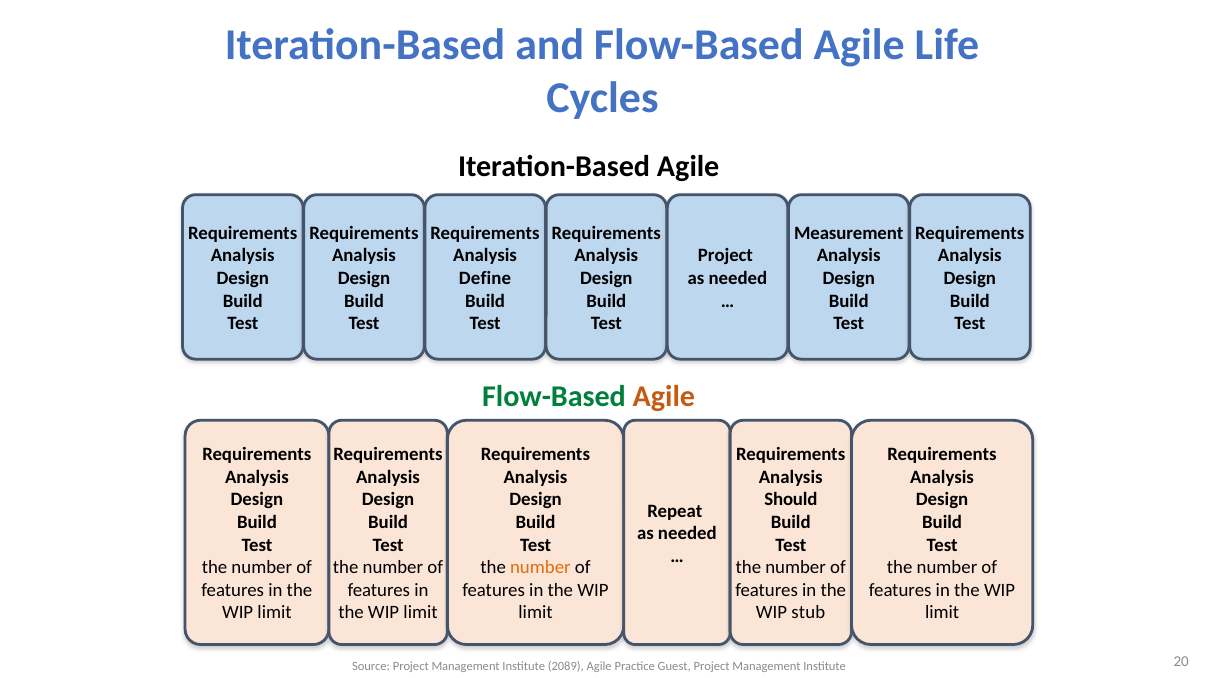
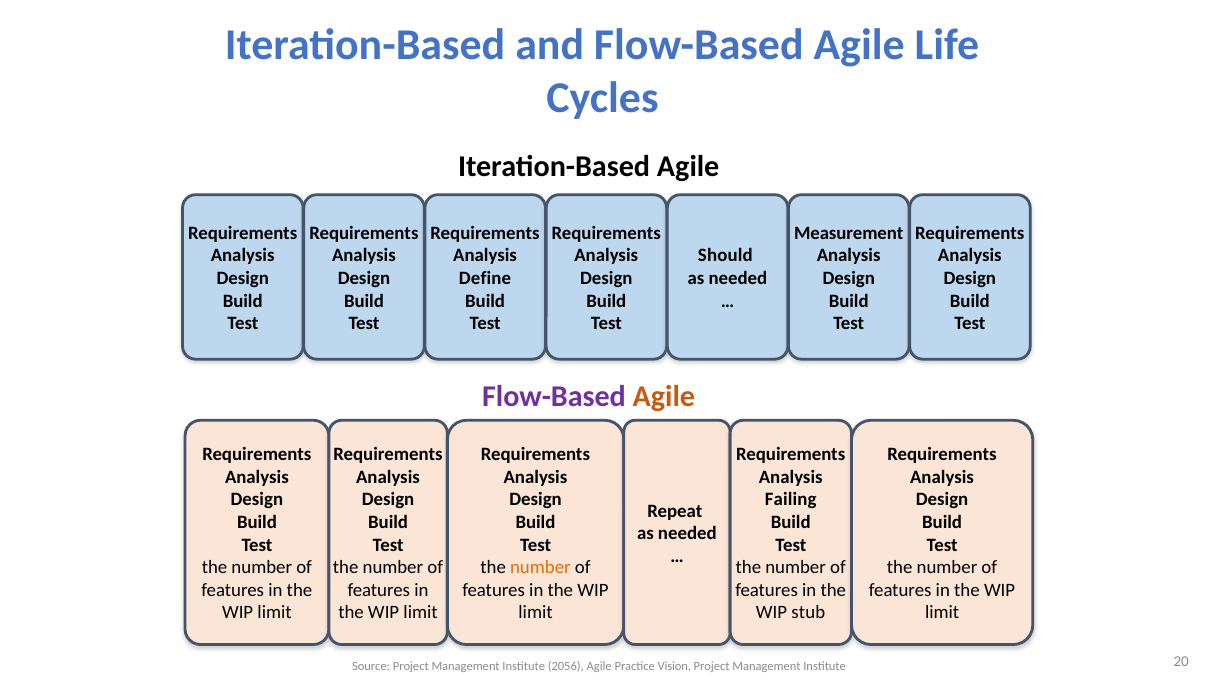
Project at (725, 256): Project -> Should
Flow-Based at (554, 396) colour: green -> purple
Should: Should -> Failing
2089: 2089 -> 2056
Guest: Guest -> Vision
